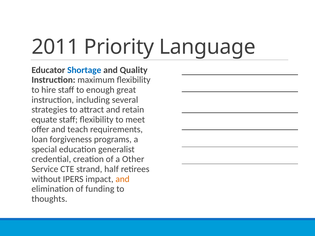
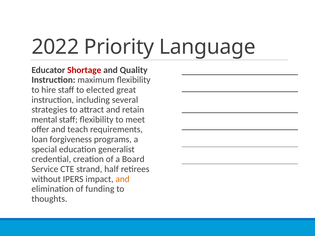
2011: 2011 -> 2022
Shortage colour: blue -> red
enough: enough -> elected
equate: equate -> mental
Other: Other -> Board
